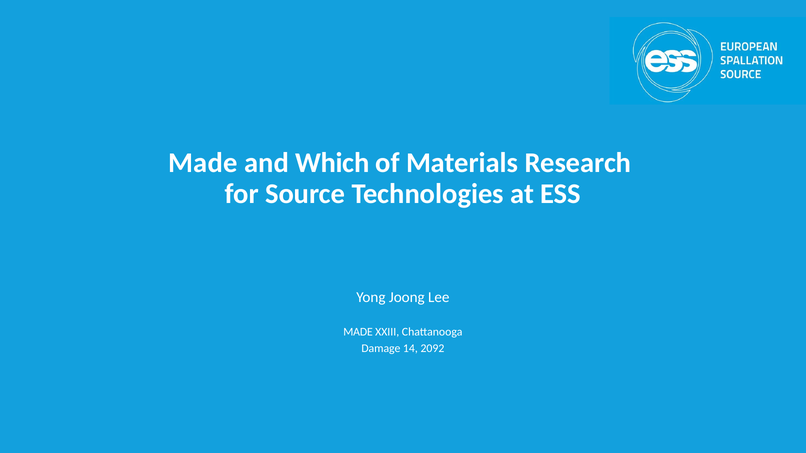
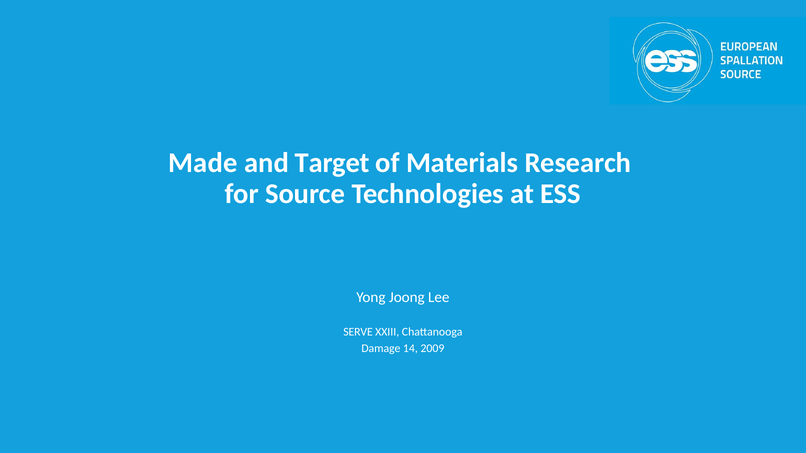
Which: Which -> Target
MADE at (358, 332): MADE -> SERVE
2092: 2092 -> 2009
